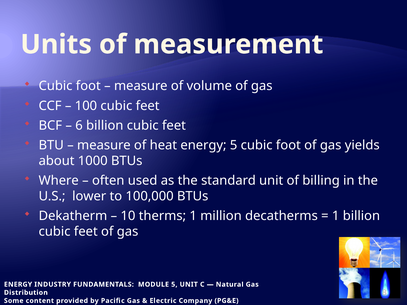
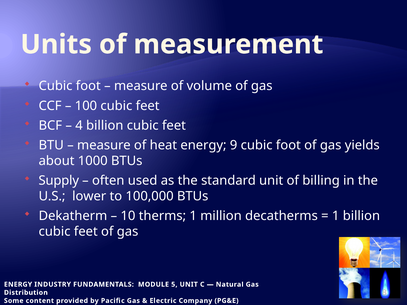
6: 6 -> 4
energy 5: 5 -> 9
Where: Where -> Supply
